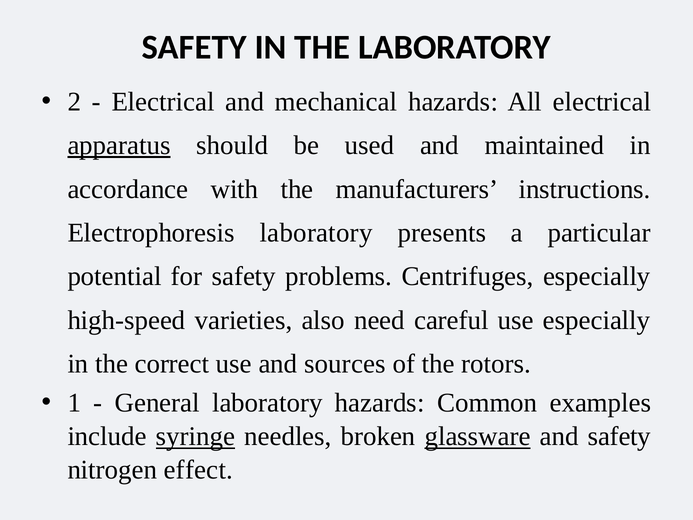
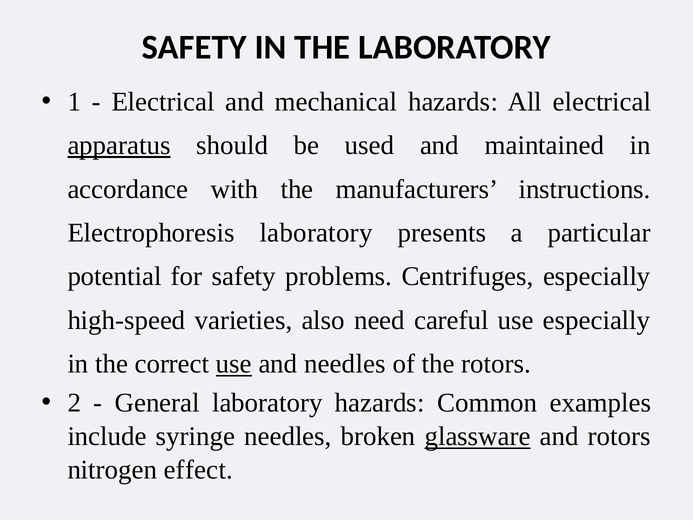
2: 2 -> 1
use at (234, 364) underline: none -> present
and sources: sources -> needles
1: 1 -> 2
syringe underline: present -> none
and safety: safety -> rotors
